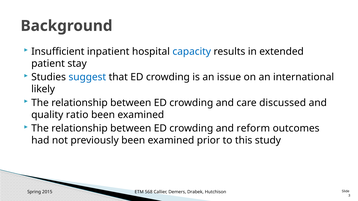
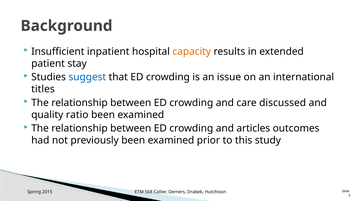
capacity colour: blue -> orange
likely: likely -> titles
reform: reform -> articles
